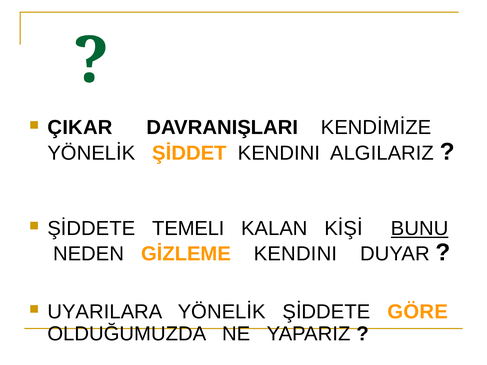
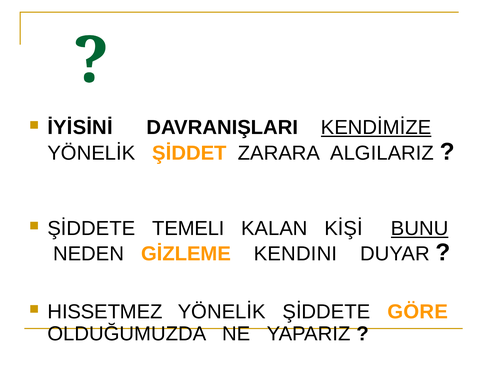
ÇIKAR: ÇIKAR -> İYİSİNİ
KENDİMİZE underline: none -> present
ŞİDDET KENDINI: KENDINI -> ZARARA
UYARILARA: UYARILARA -> HISSETMEZ
